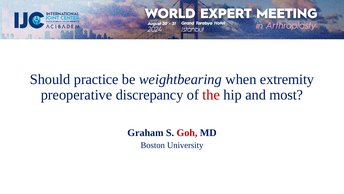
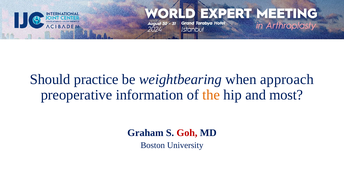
extremity: extremity -> approach
discrepancy: discrepancy -> information
the colour: red -> orange
